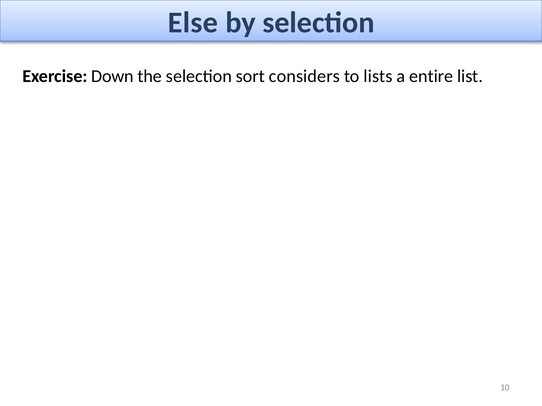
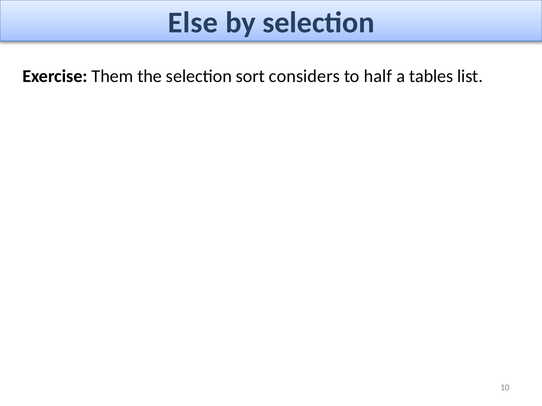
Down: Down -> Them
lists: lists -> half
entire: entire -> tables
